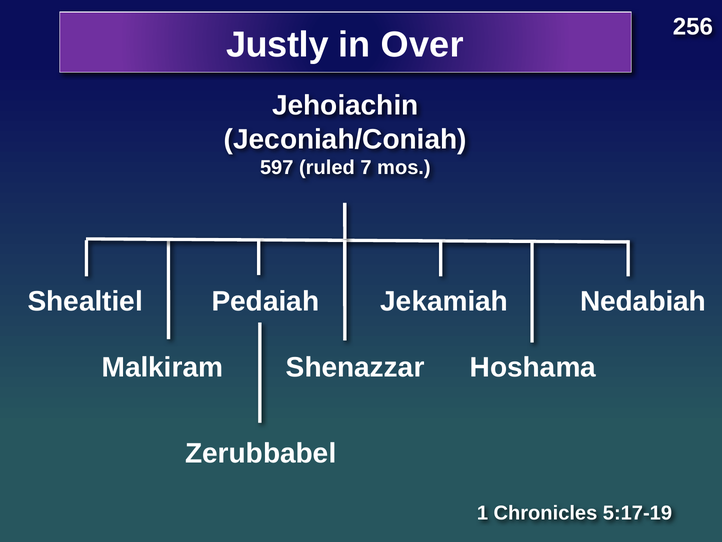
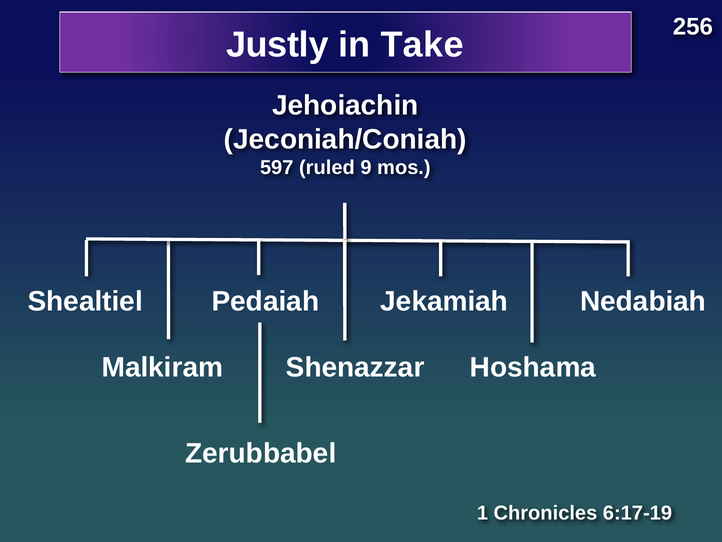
Over: Over -> Take
7: 7 -> 9
5:17-19: 5:17-19 -> 6:17-19
